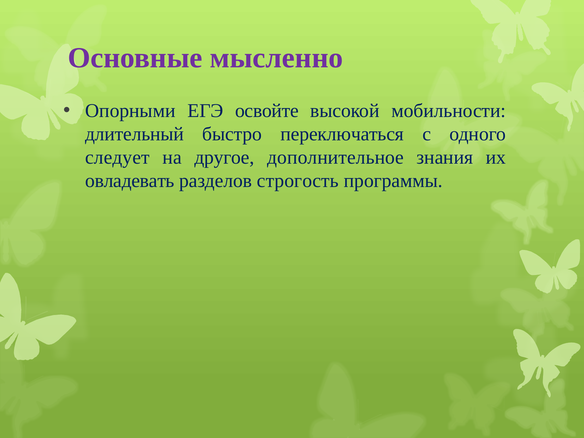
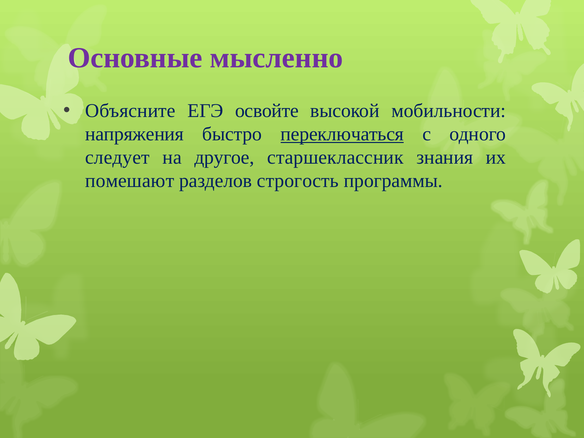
Опорными: Опорными -> Объясните
длительный: длительный -> напряжения
переключаться underline: none -> present
дополнительное: дополнительное -> старшеклассник
овладевать: овладевать -> помешают
